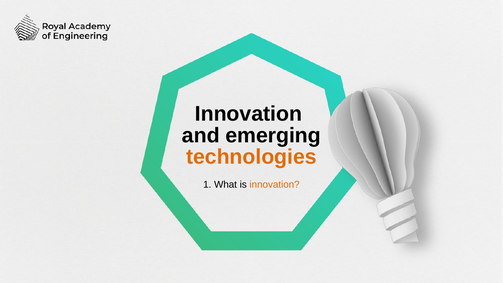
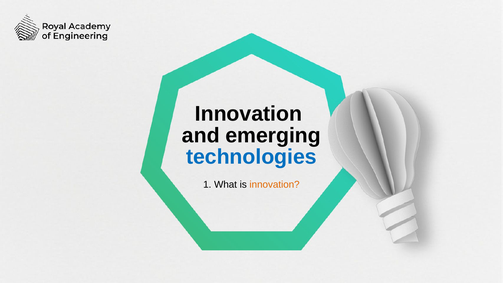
technologies colour: orange -> blue
